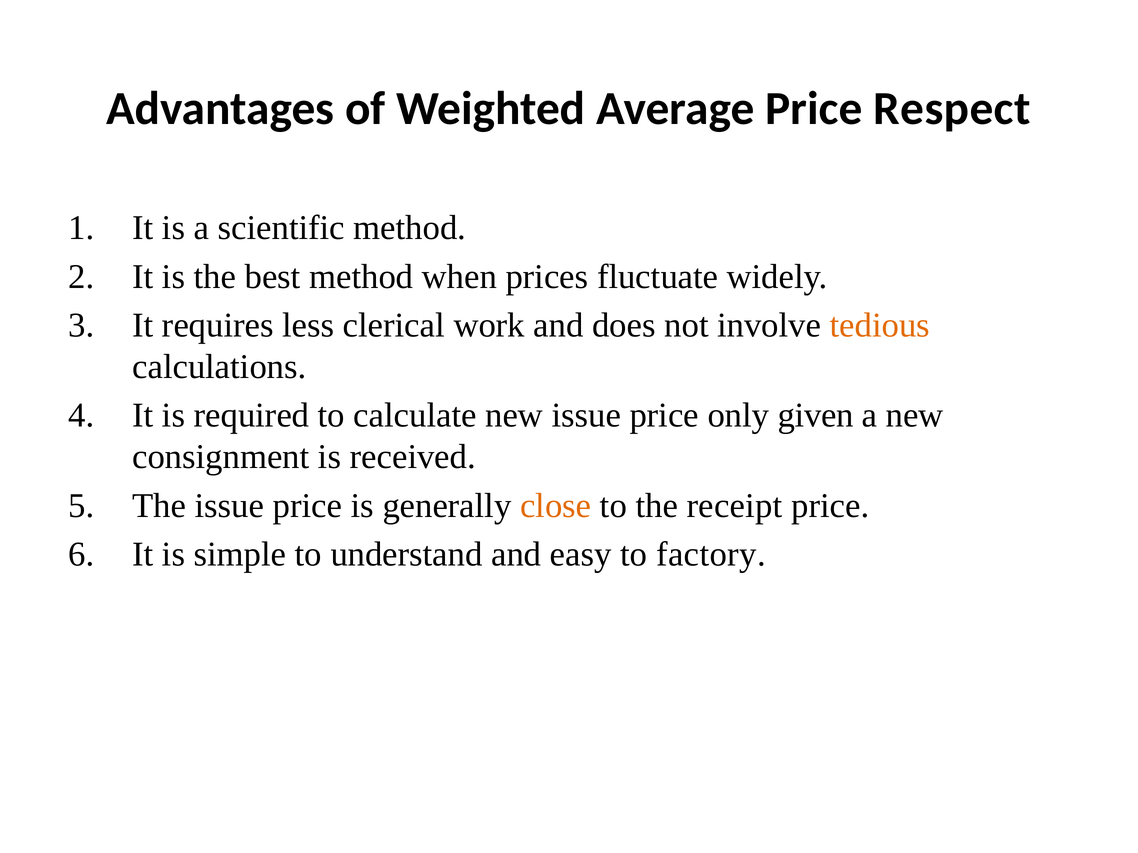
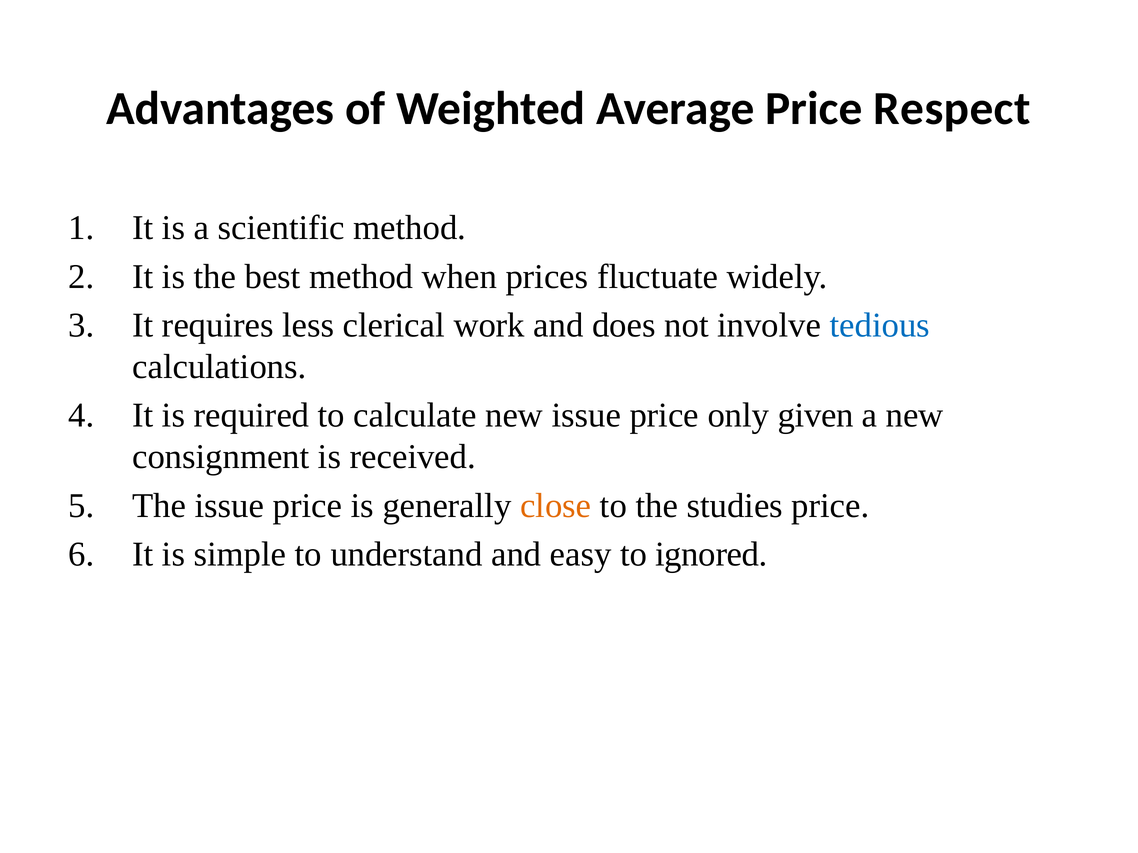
tedious colour: orange -> blue
receipt: receipt -> studies
factory: factory -> ignored
